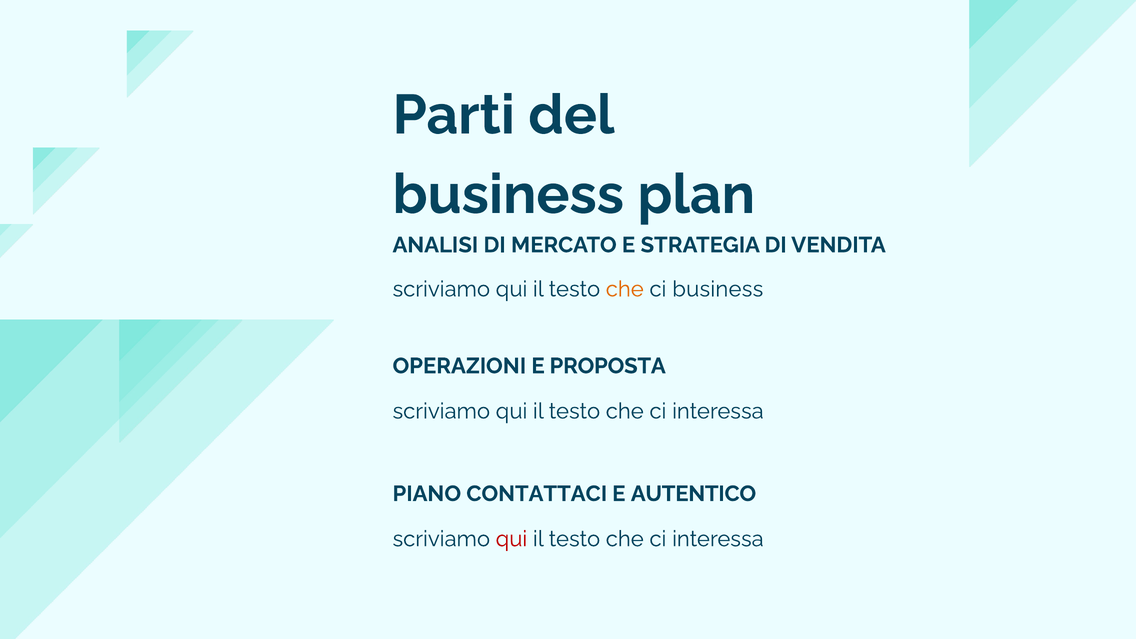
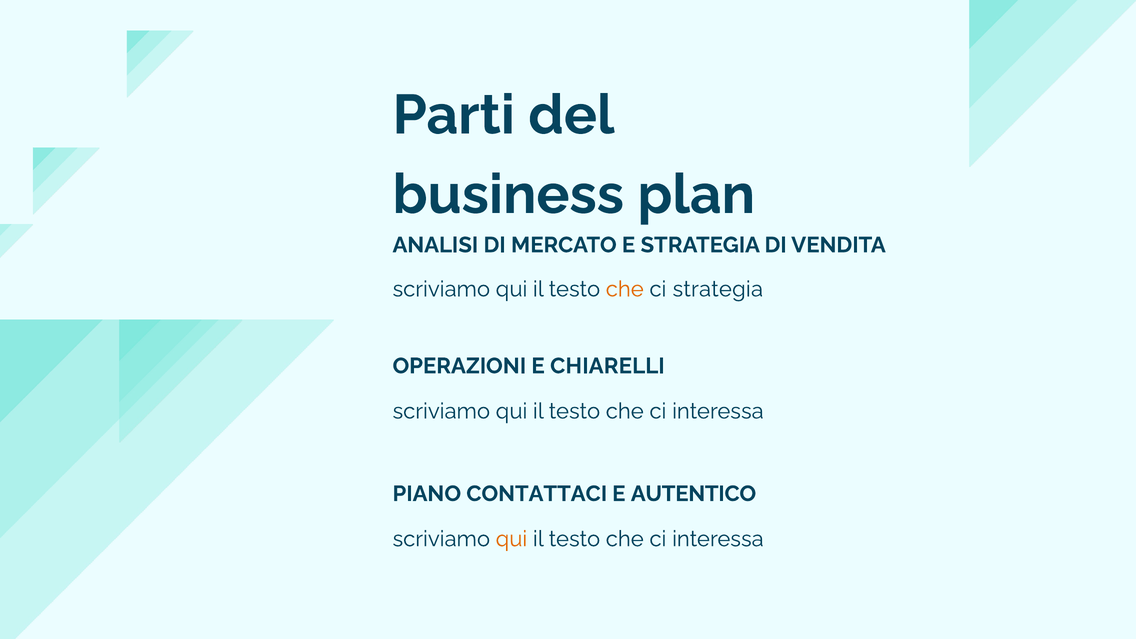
ci business: business -> strategia
PROPOSTA: PROPOSTA -> CHIARELLI
qui at (511, 539) colour: red -> orange
